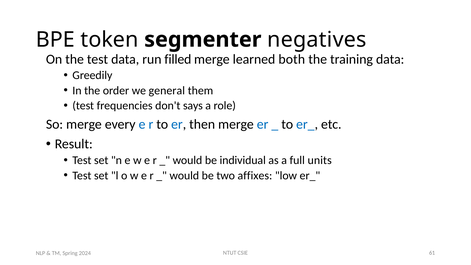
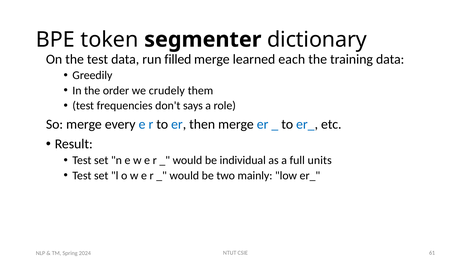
negatives: negatives -> dictionary
both: both -> each
general: general -> crudely
affixes: affixes -> mainly
